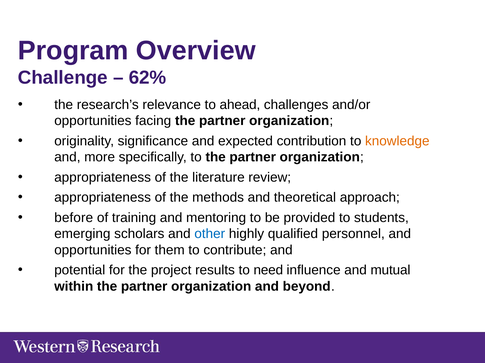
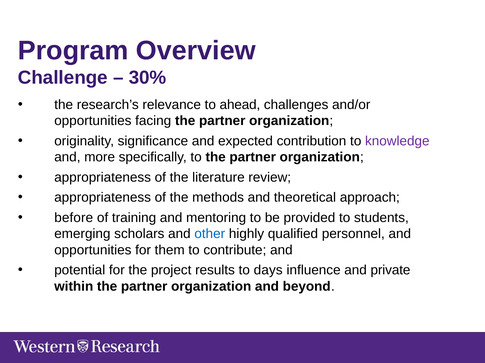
62%: 62% -> 30%
knowledge colour: orange -> purple
need: need -> days
mutual: mutual -> private
